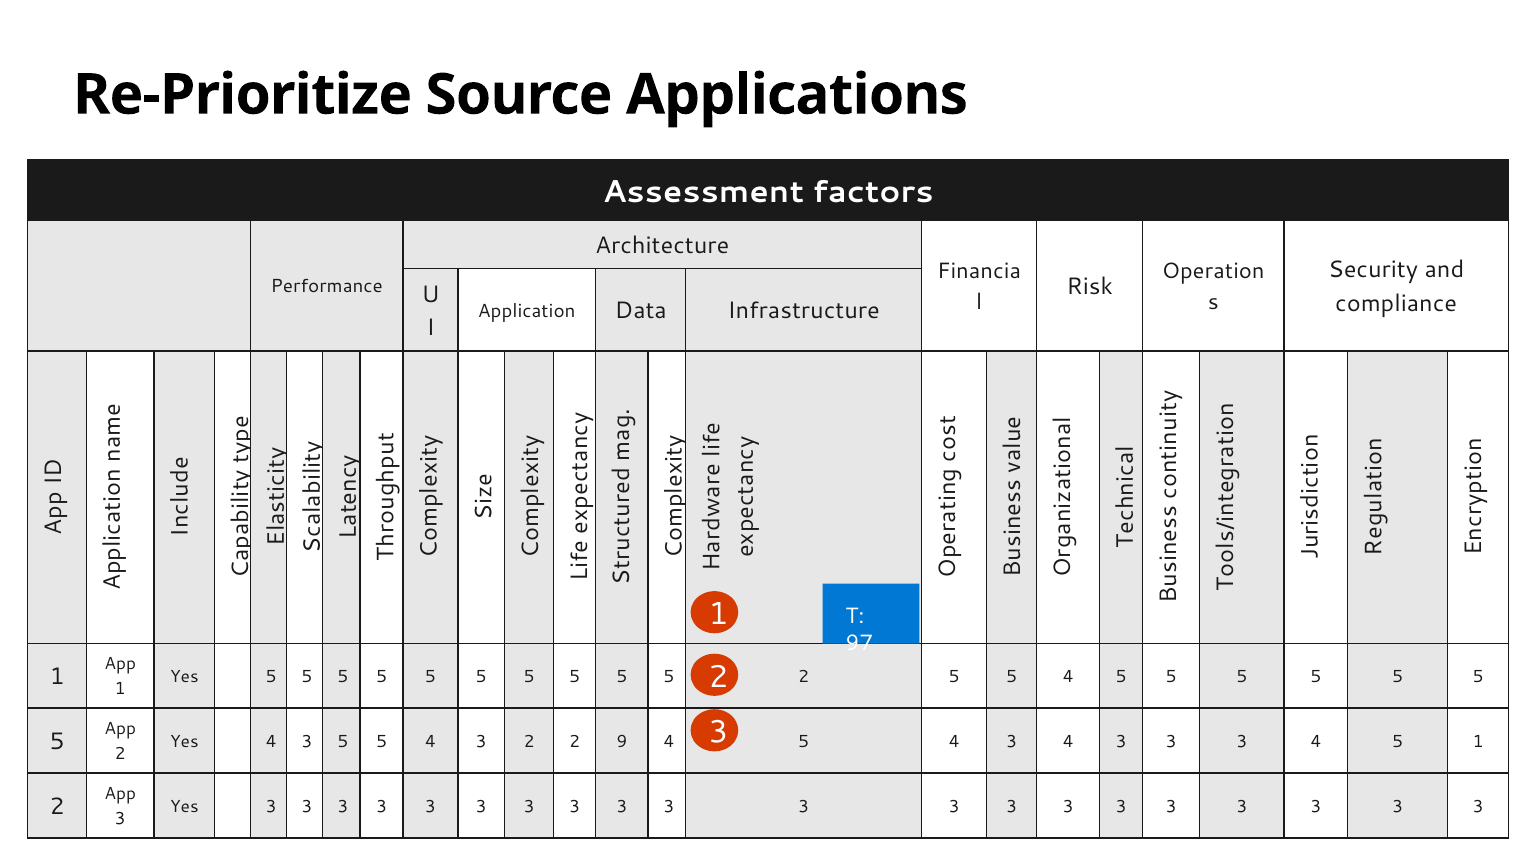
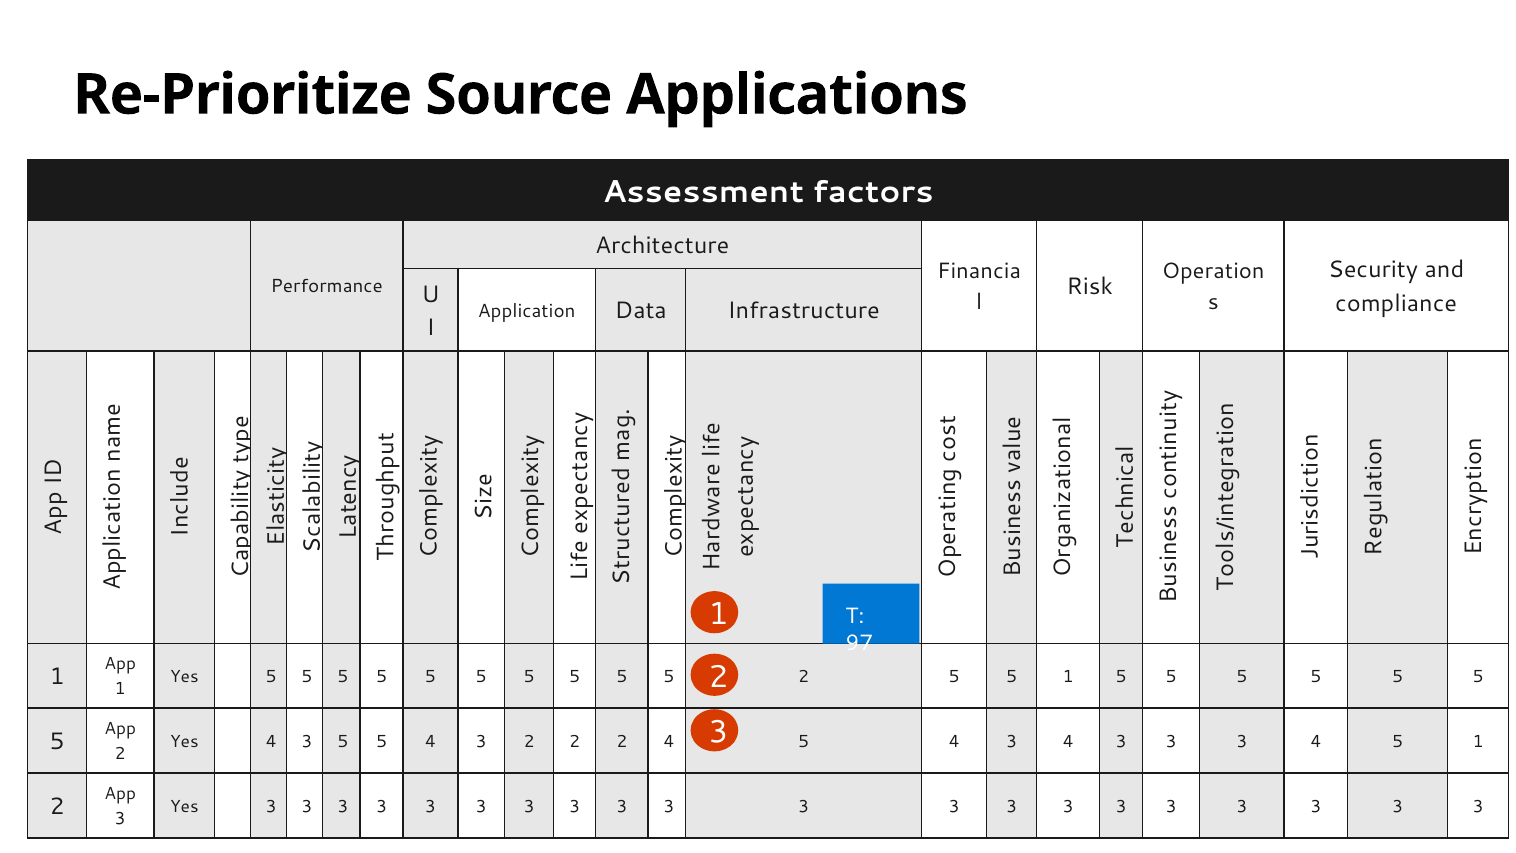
2 5 5 4: 4 -> 1
2 2 9: 9 -> 2
